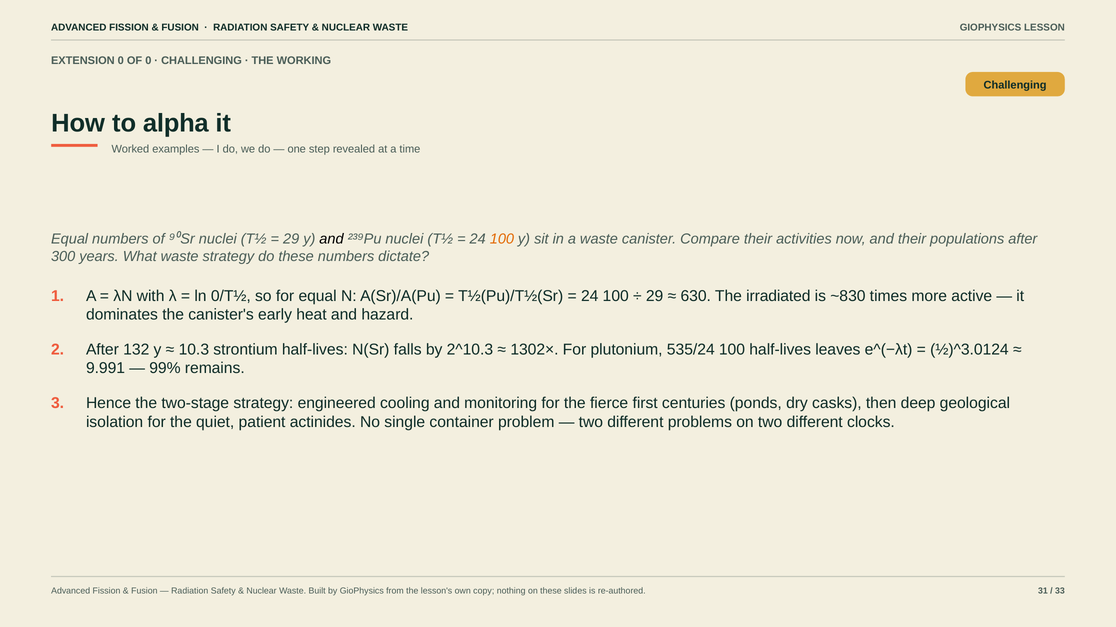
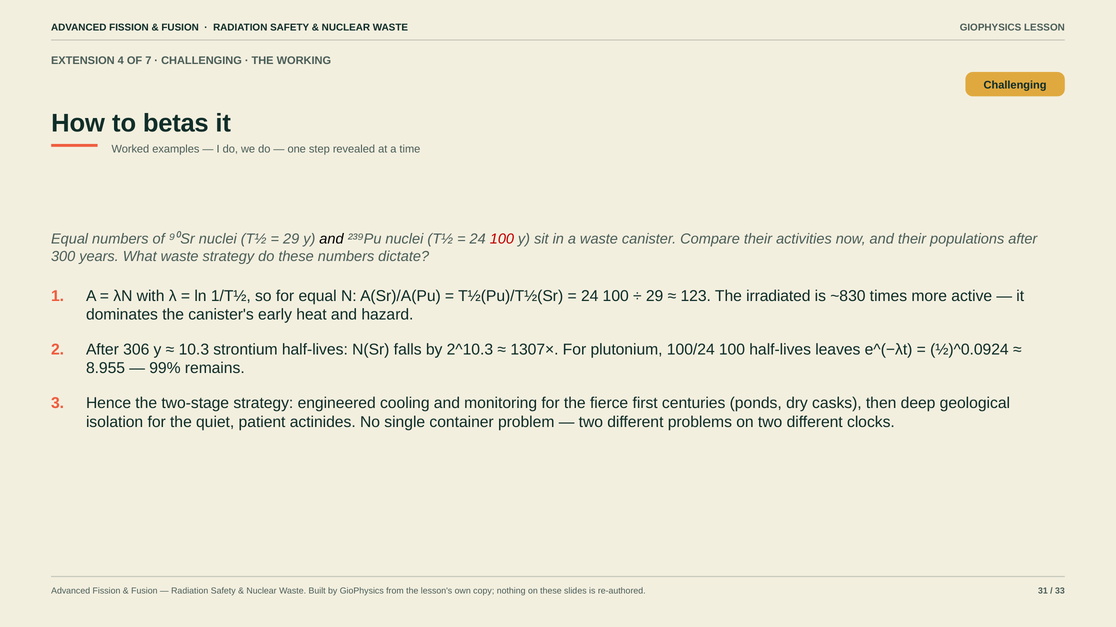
EXTENSION 0: 0 -> 4
OF 0: 0 -> 7
alpha: alpha -> betas
100 at (502, 239) colour: orange -> red
0/T½: 0/T½ -> 1/T½
630: 630 -> 123
132: 132 -> 306
1302×: 1302× -> 1307×
535/24: 535/24 -> 100/24
½)^3.0124: ½)^3.0124 -> ½)^0.0924
9.991: 9.991 -> 8.955
